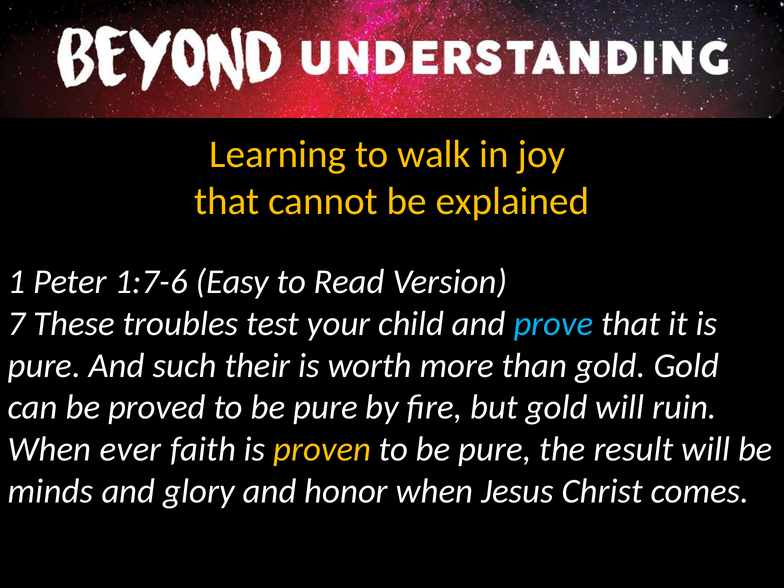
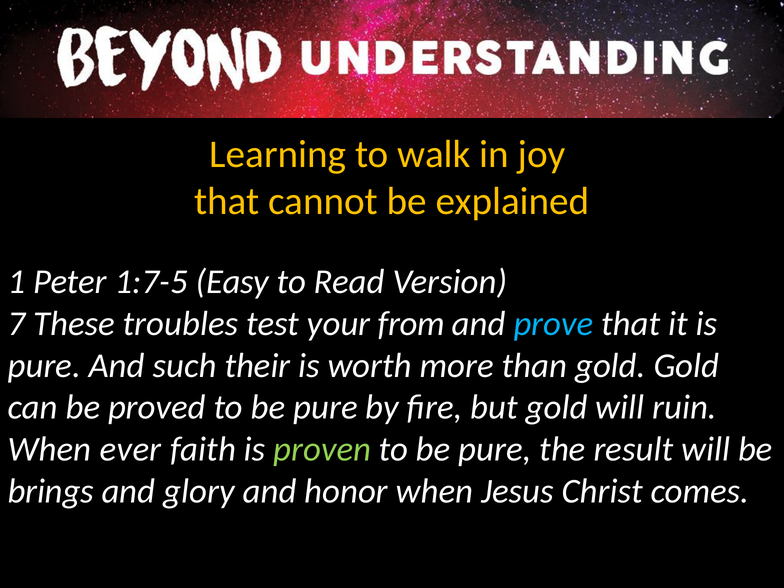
1:7-6: 1:7-6 -> 1:7-5
child: child -> from
proven colour: yellow -> light green
minds: minds -> brings
